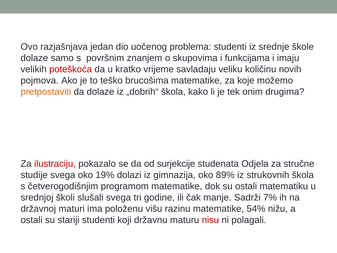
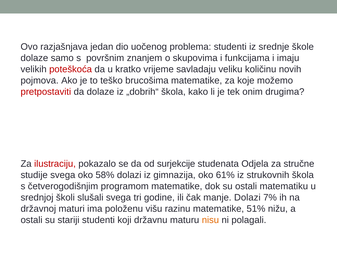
pretpostaviti colour: orange -> red
19%: 19% -> 58%
89%: 89% -> 61%
manje Sadrži: Sadrži -> Dolazi
54%: 54% -> 51%
nisu colour: red -> orange
